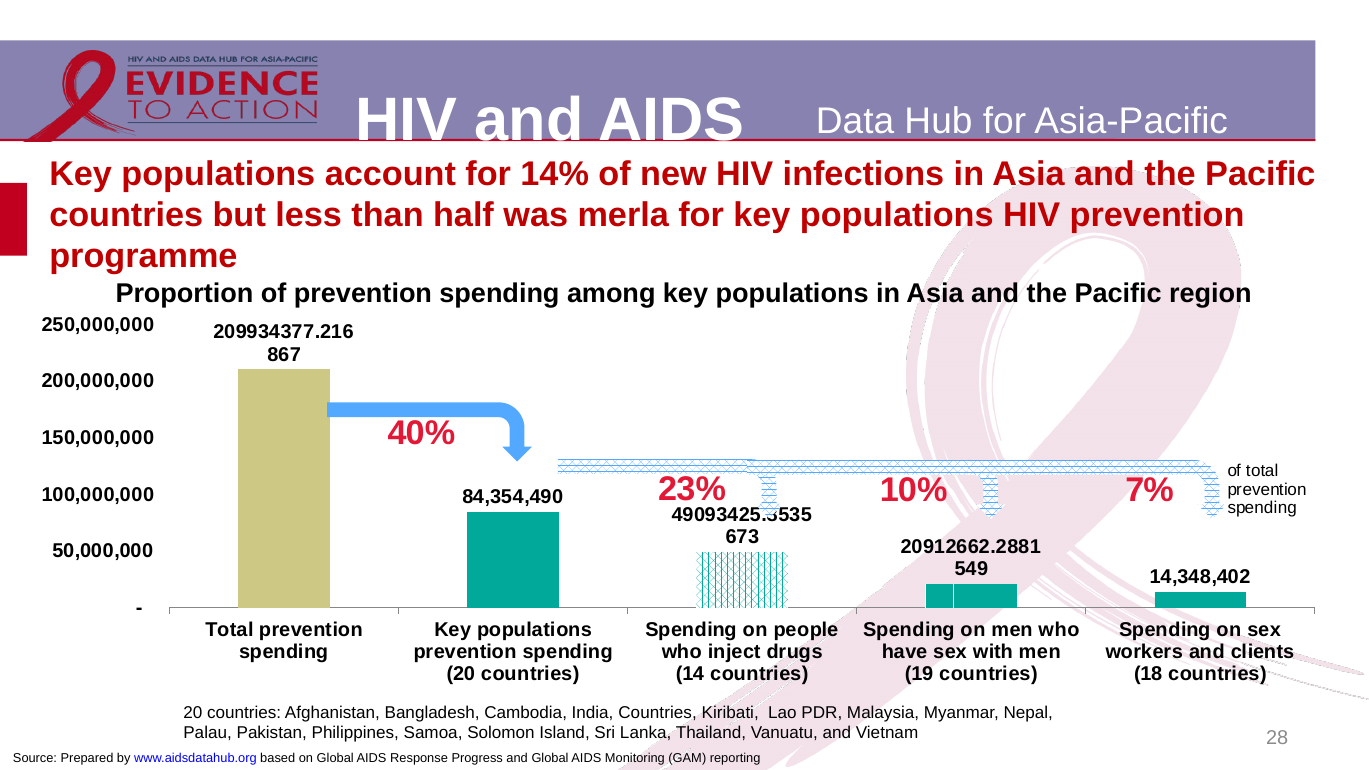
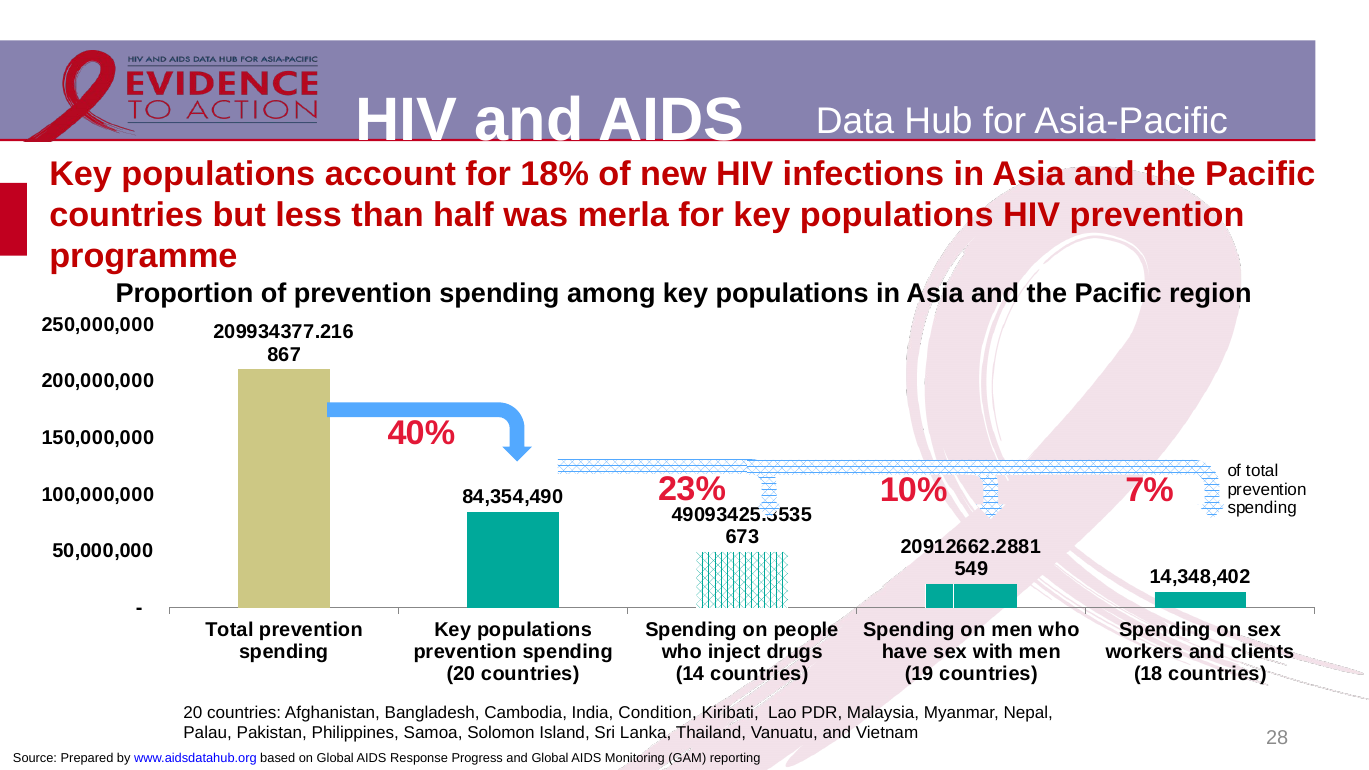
14%: 14% -> 18%
India Countries: Countries -> Condition
